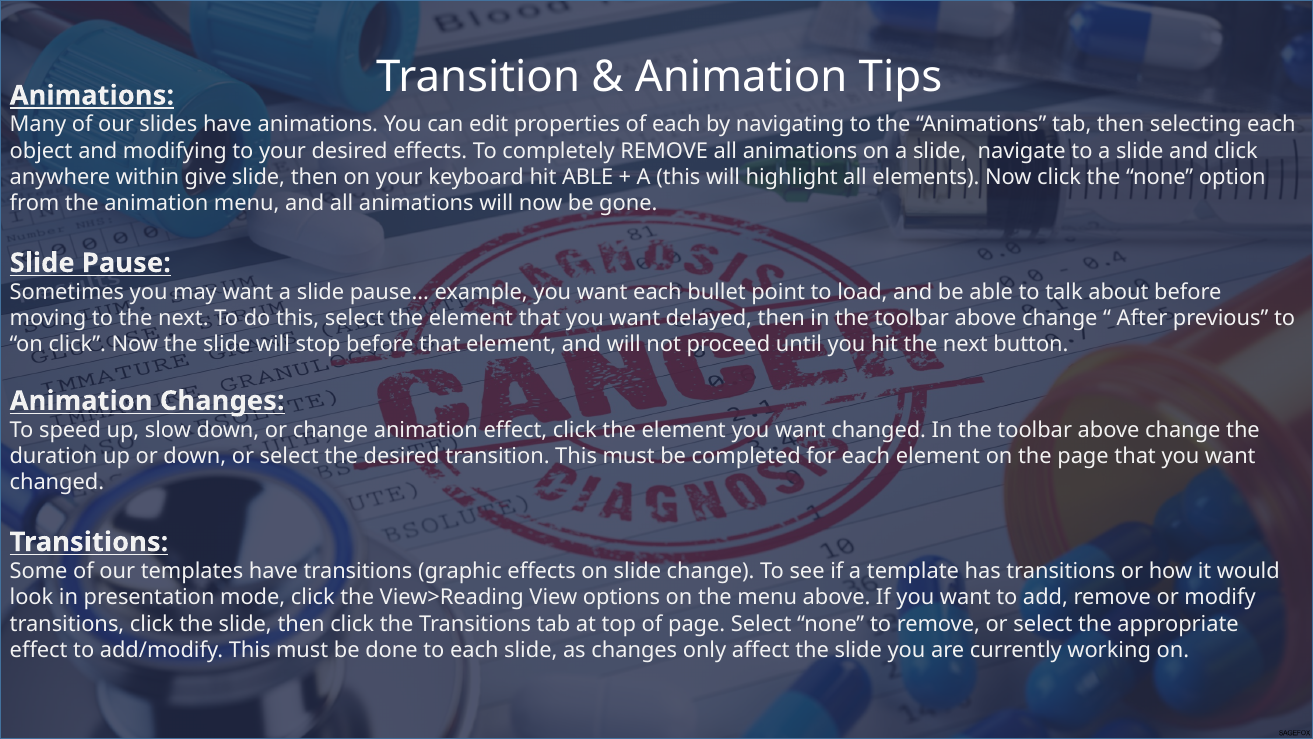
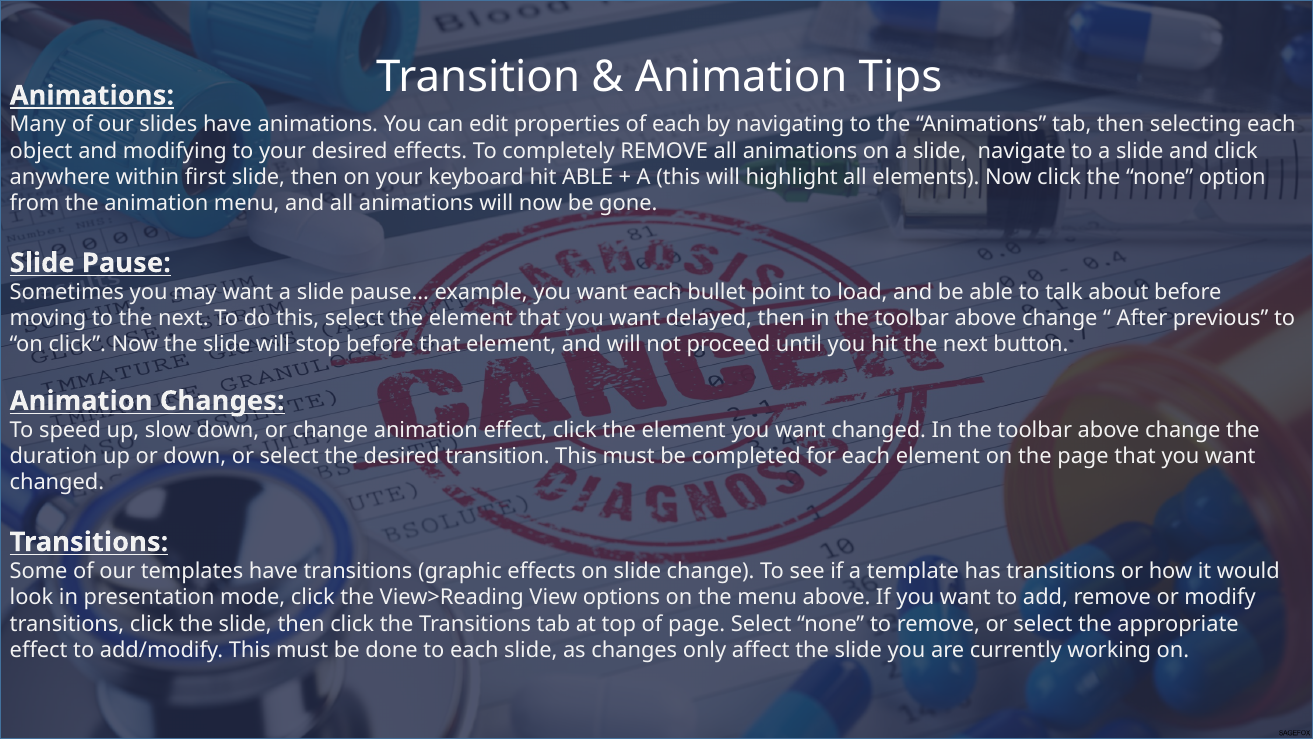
give: give -> first
